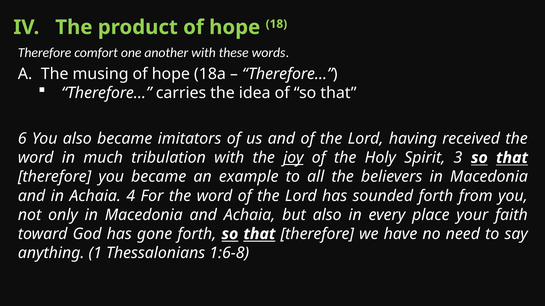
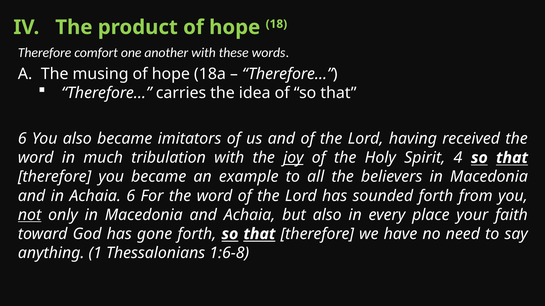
3: 3 -> 4
Achaia 4: 4 -> 6
not underline: none -> present
